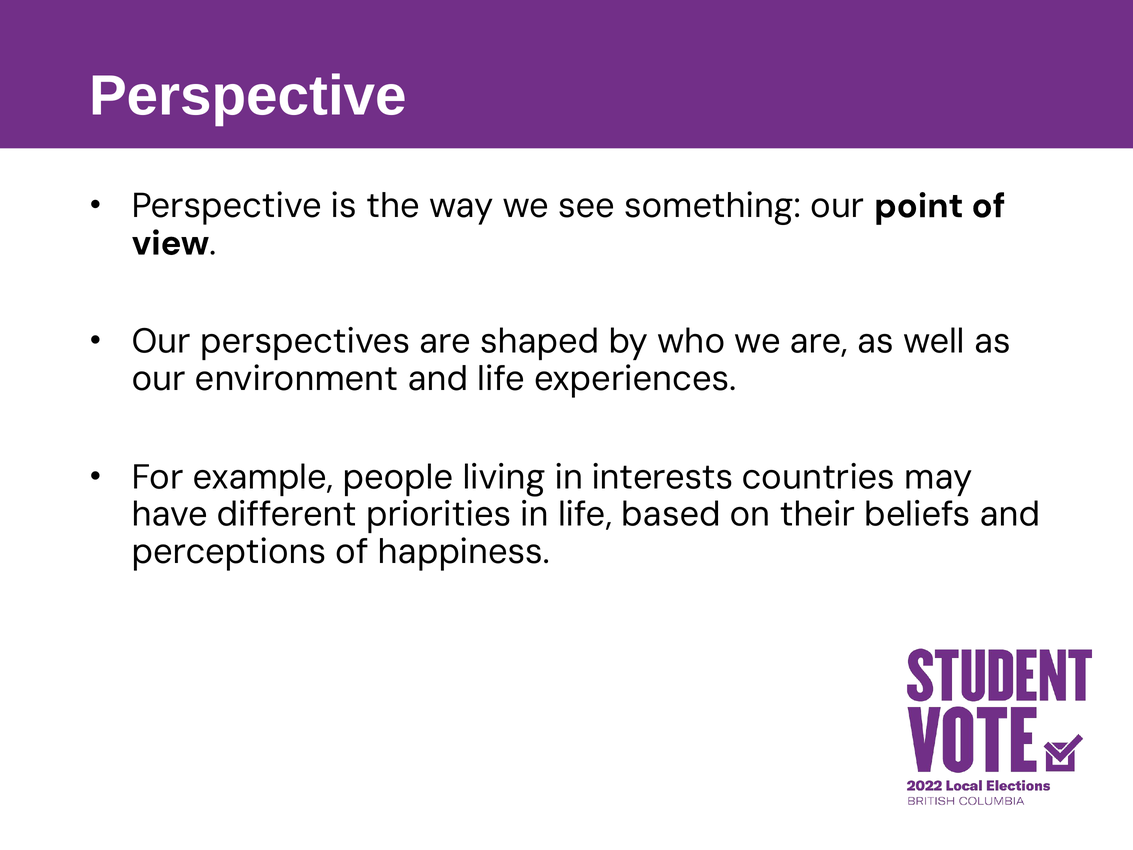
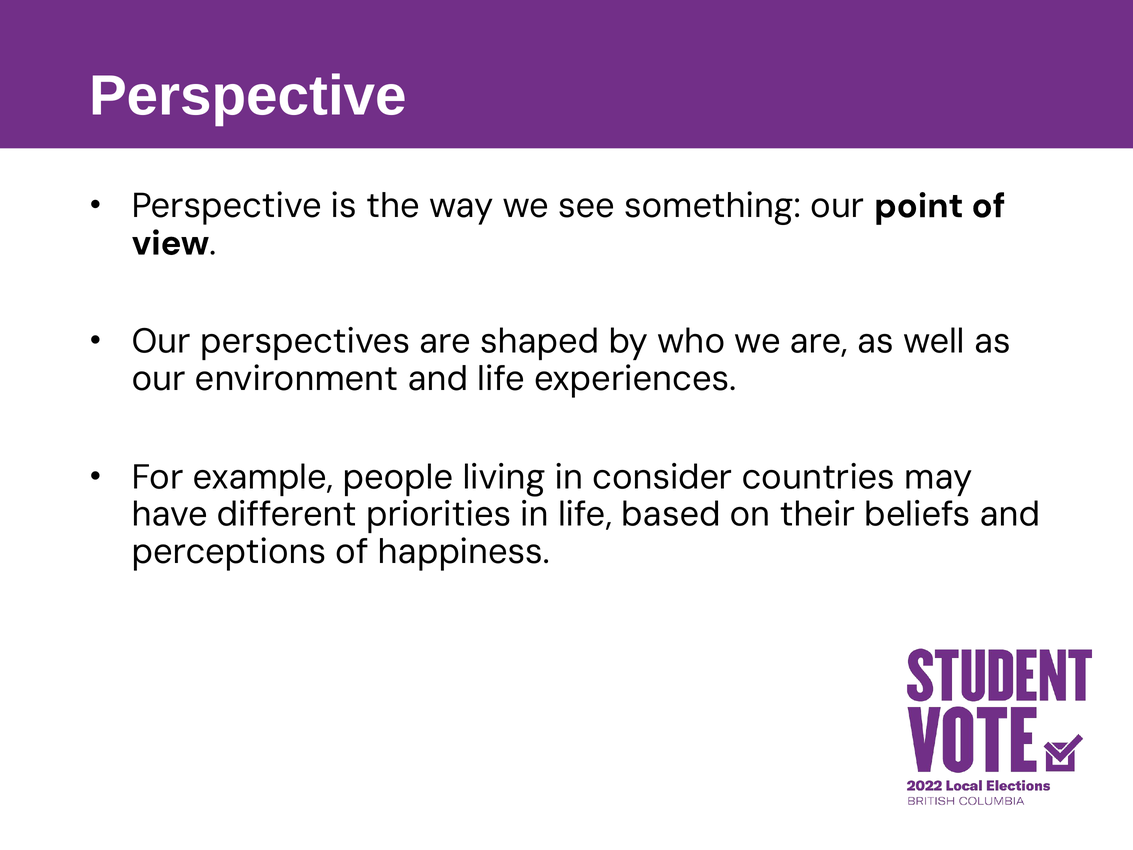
interests: interests -> consider
